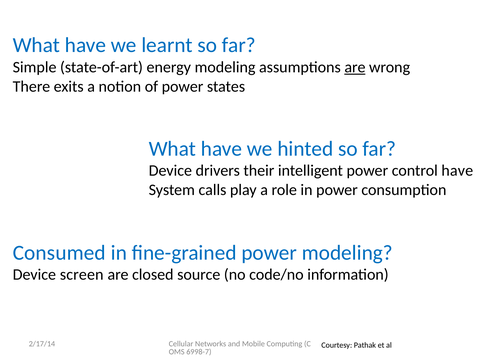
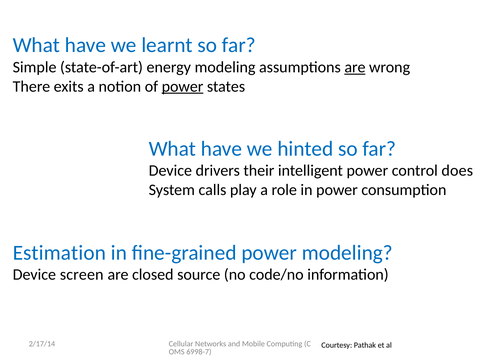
power at (183, 86) underline: none -> present
control have: have -> does
Consumed: Consumed -> Estimation
